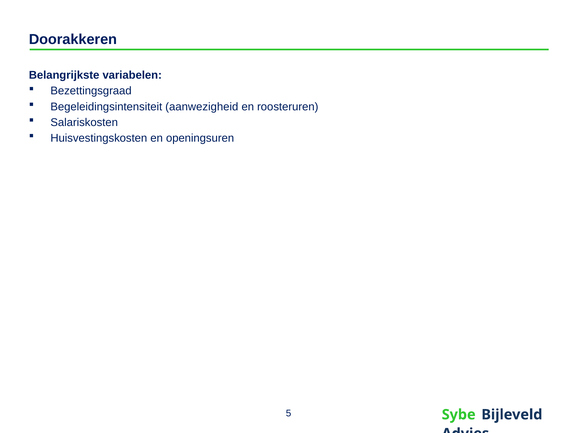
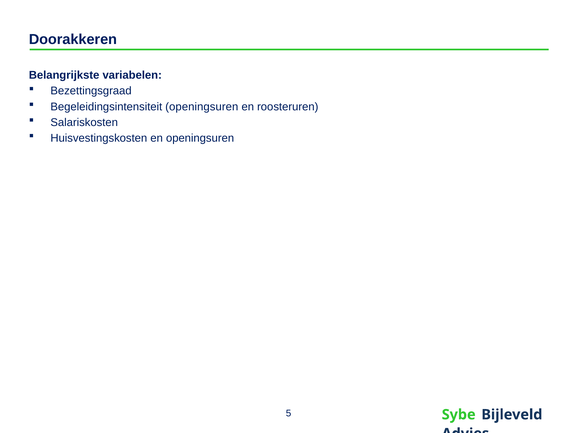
Begeleidingsintensiteit aanwezigheid: aanwezigheid -> openingsuren
